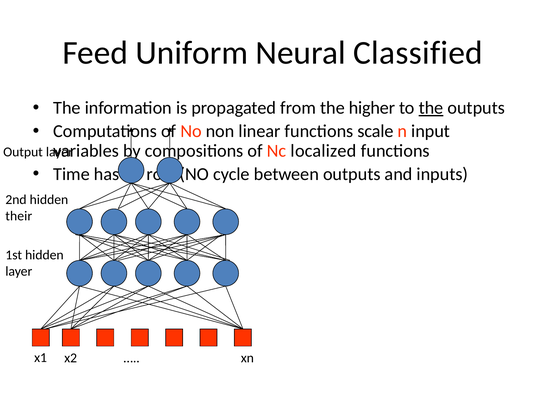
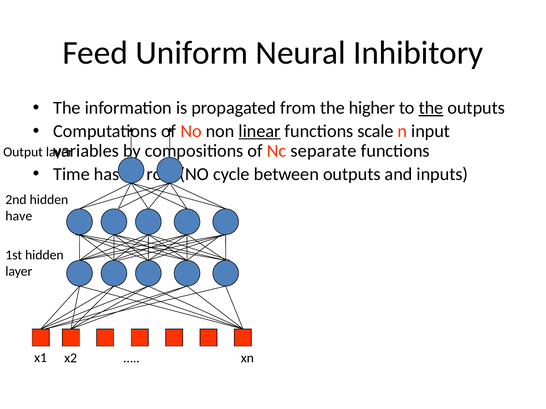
Classified: Classified -> Inhibitory
linear underline: none -> present
localized: localized -> separate
their: their -> have
